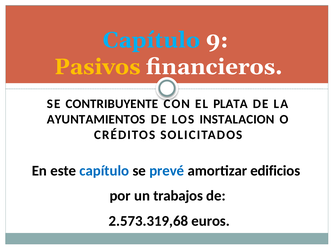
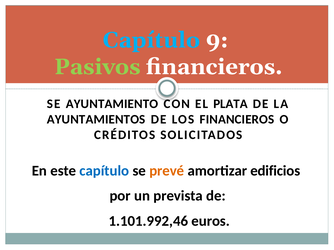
Pasivos colour: yellow -> light green
CONTRIBUYENTE: CONTRIBUYENTE -> AYUNTAMIENTO
LOS INSTALACION: INSTALACION -> FINANCIEROS
prevé colour: blue -> orange
trabajos: trabajos -> prevista
2.573.319,68: 2.573.319,68 -> 1.101.992,46
